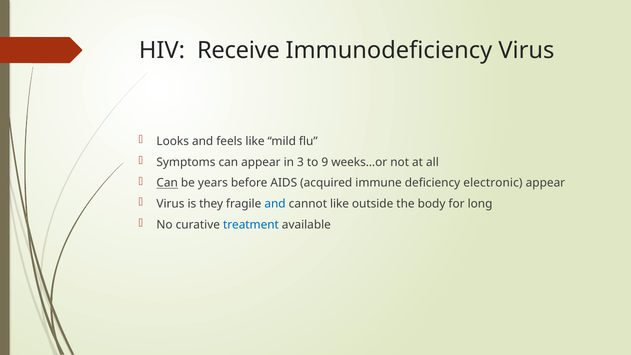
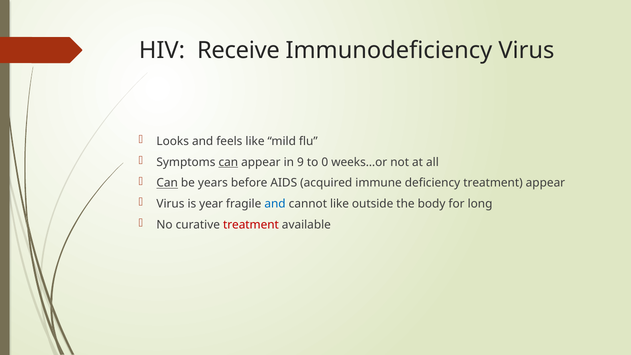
can at (228, 162) underline: none -> present
3: 3 -> 9
9: 9 -> 0
deficiency electronic: electronic -> treatment
they: they -> year
treatment at (251, 225) colour: blue -> red
